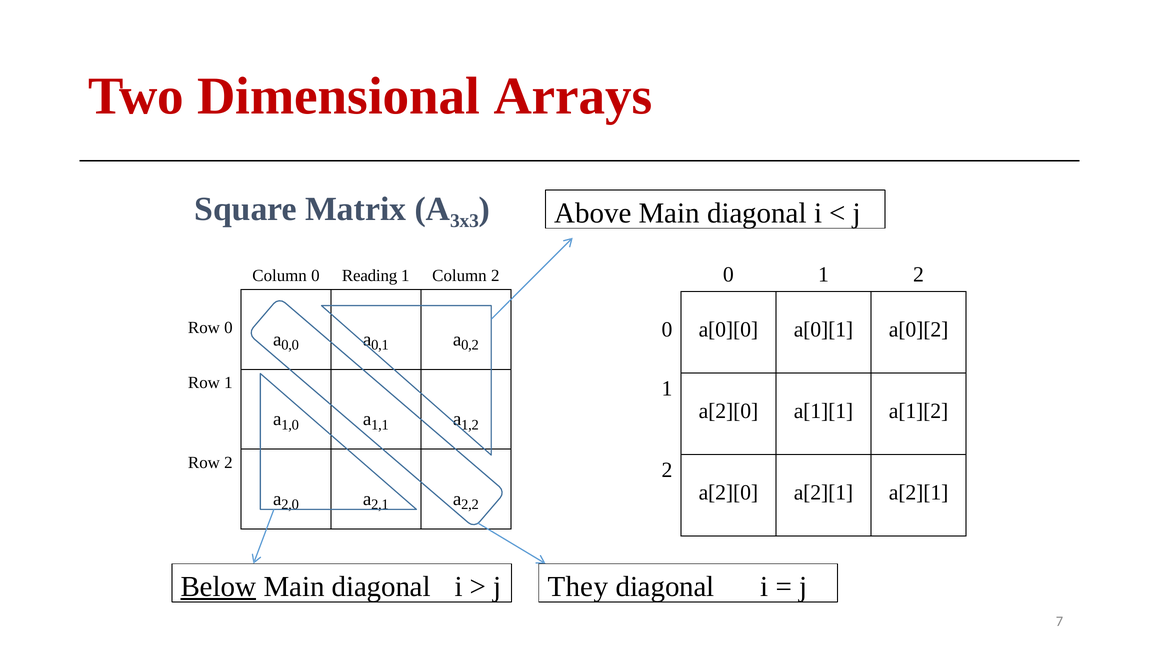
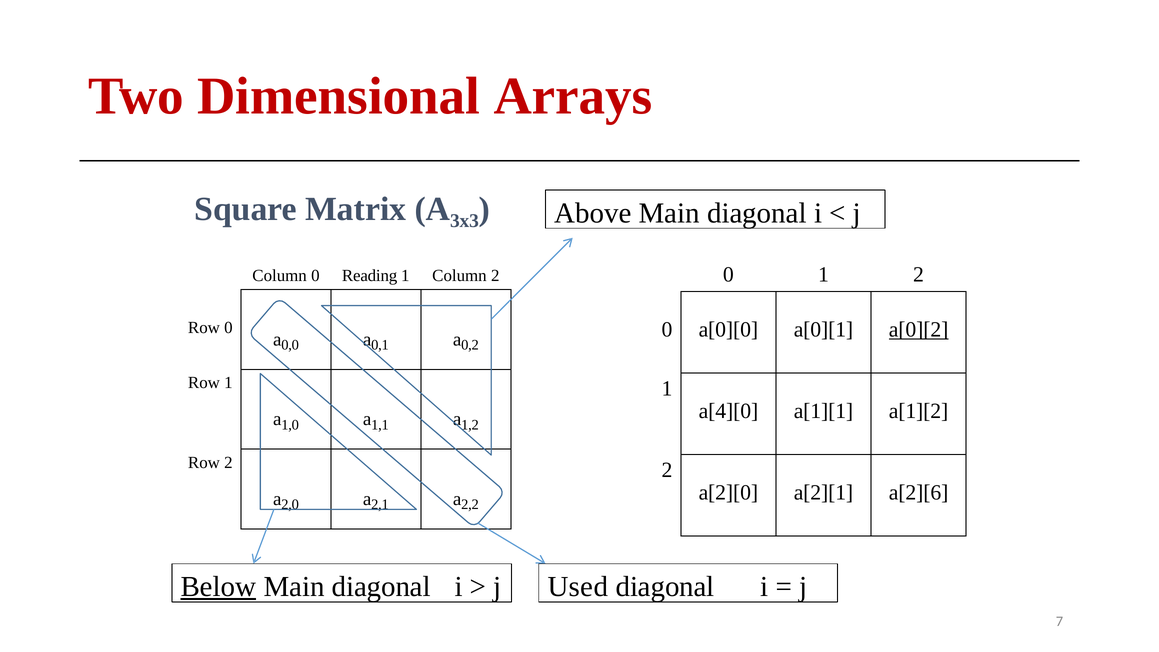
a[0][2 underline: none -> present
a[2][0 at (728, 411): a[2][0 -> a[4][0
a[2][1 a[2][1: a[2][1 -> a[2][6
They: They -> Used
